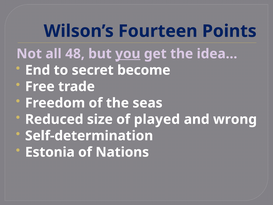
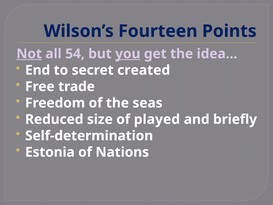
Not underline: none -> present
48: 48 -> 54
become: become -> created
wrong: wrong -> briefly
